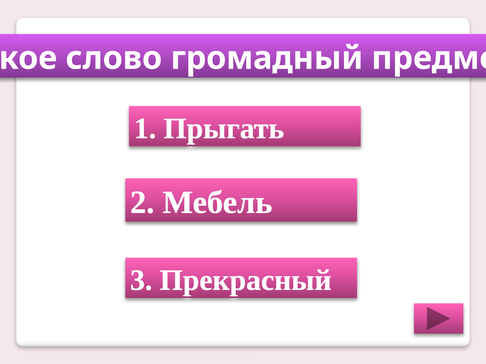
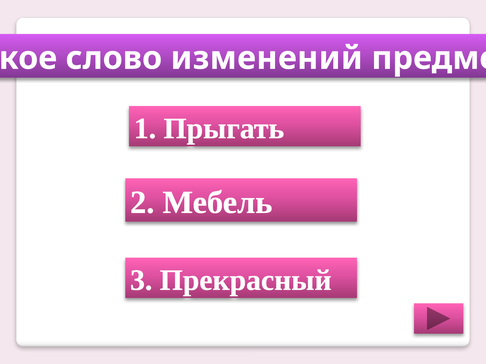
громадный: громадный -> изменений
